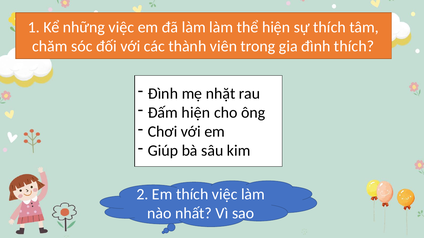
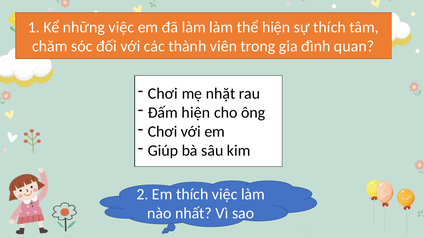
đình thích: thích -> quan
Đình at (163, 94): Đình -> Chơi
